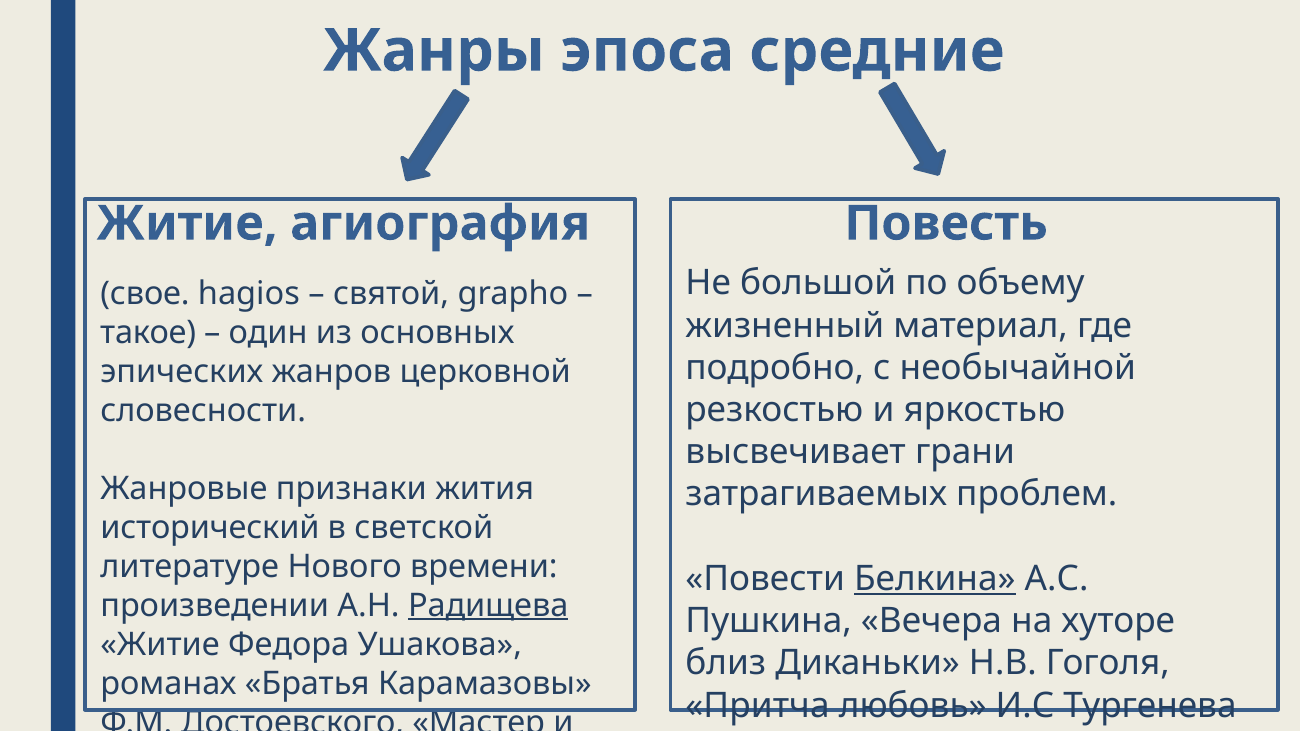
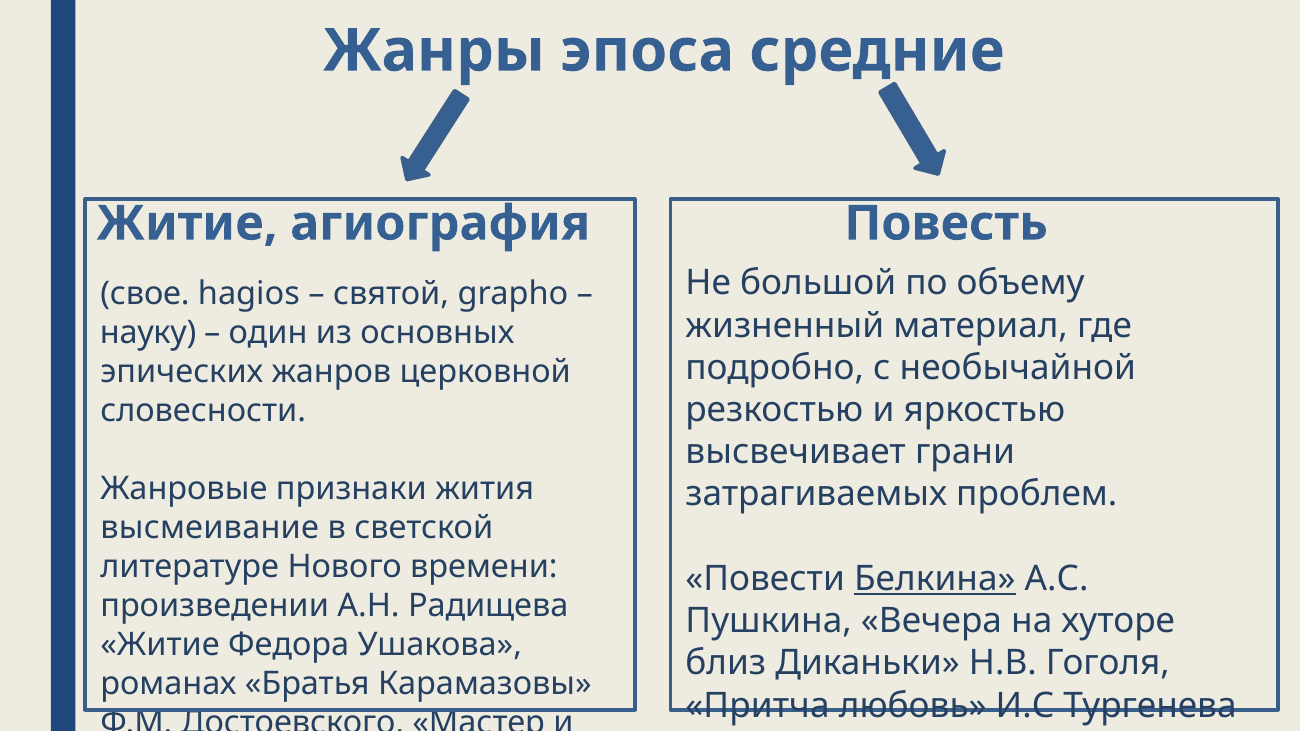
такое: такое -> науку
исторический: исторический -> высмеивание
Радищева underline: present -> none
